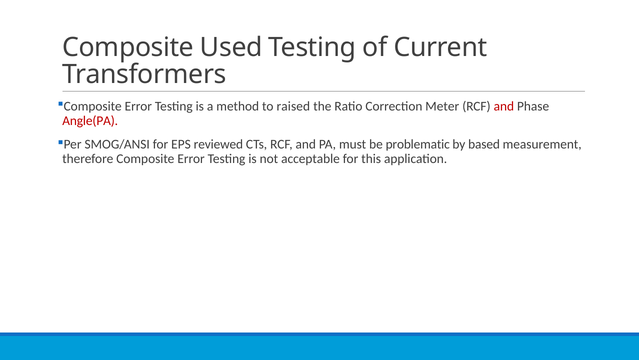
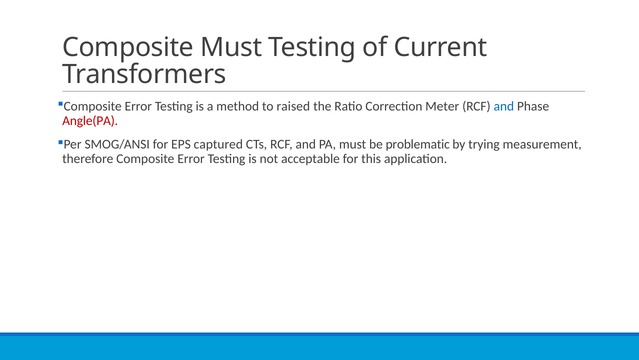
Composite Used: Used -> Must
and at (504, 106) colour: red -> blue
reviewed: reviewed -> captured
based: based -> trying
